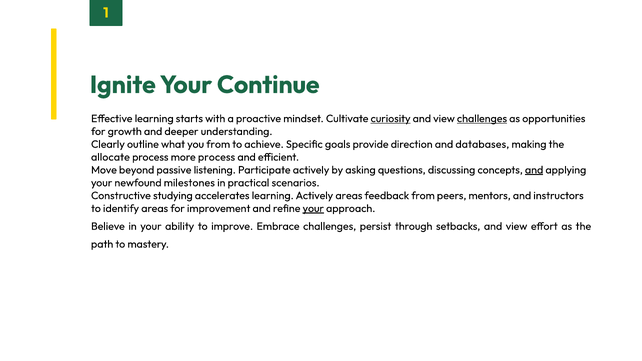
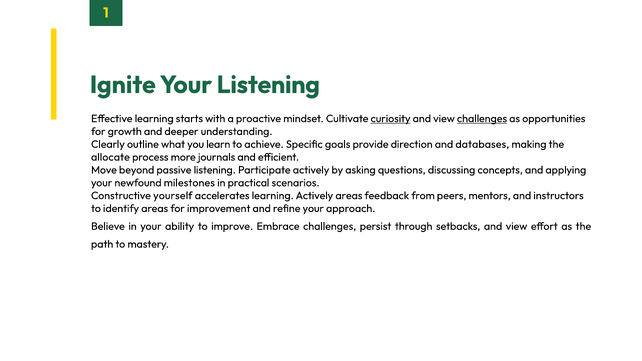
Your Continue: Continue -> Listening
you from: from -> learn
more process: process -> journals
and at (534, 170) underline: present -> none
studying: studying -> yourself
your at (313, 209) underline: present -> none
